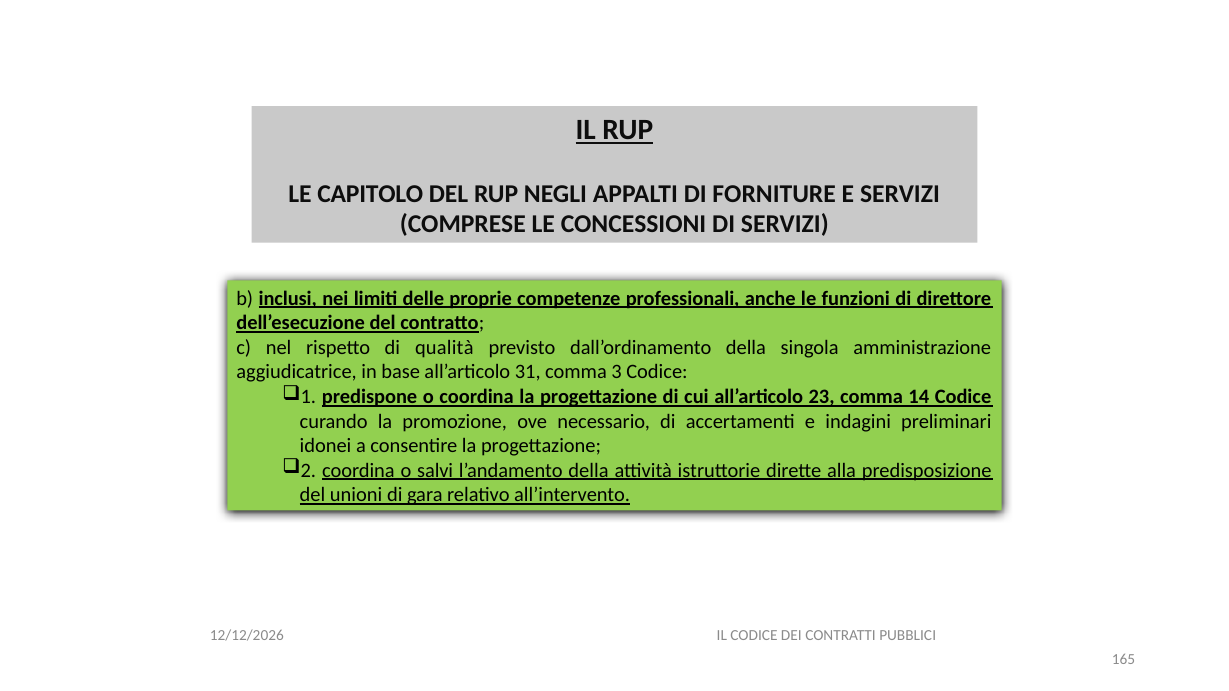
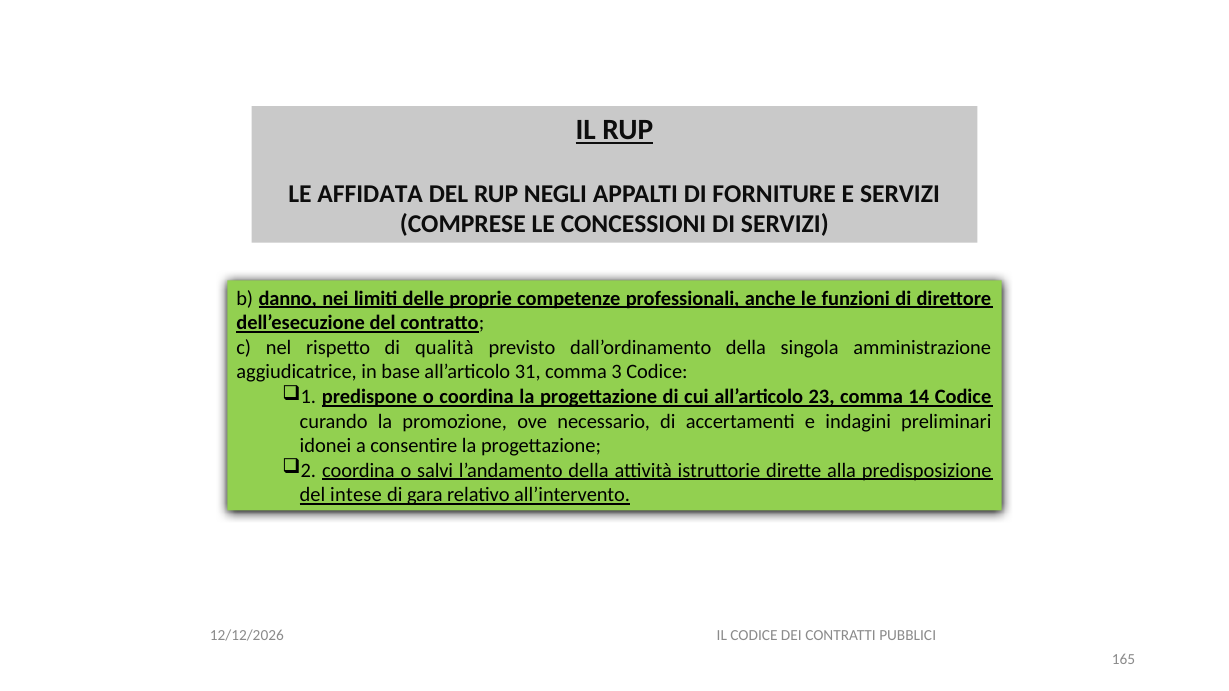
CAPITOLO: CAPITOLO -> AFFIDATA
inclusi: inclusi -> danno
unioni: unioni -> intese
